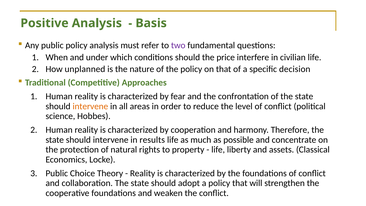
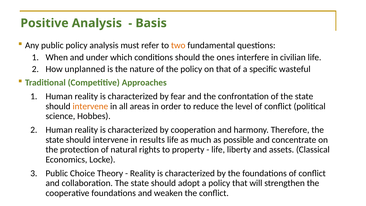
two colour: purple -> orange
price: price -> ones
decision: decision -> wasteful
